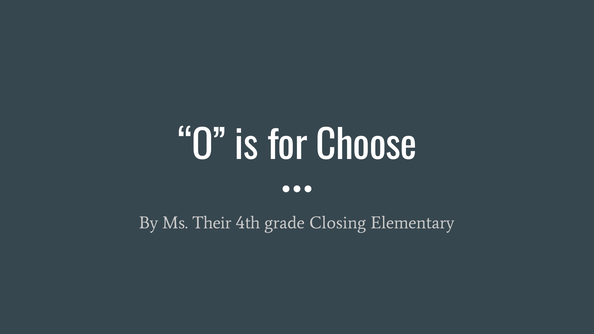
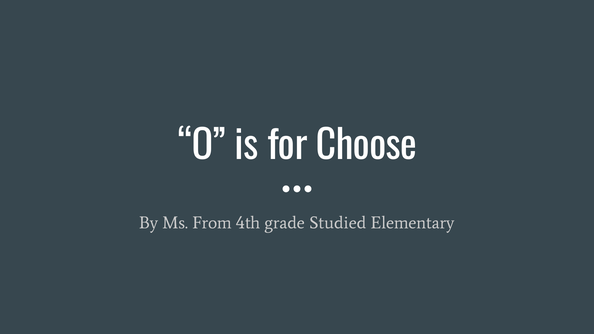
Their: Their -> From
Closing: Closing -> Studied
